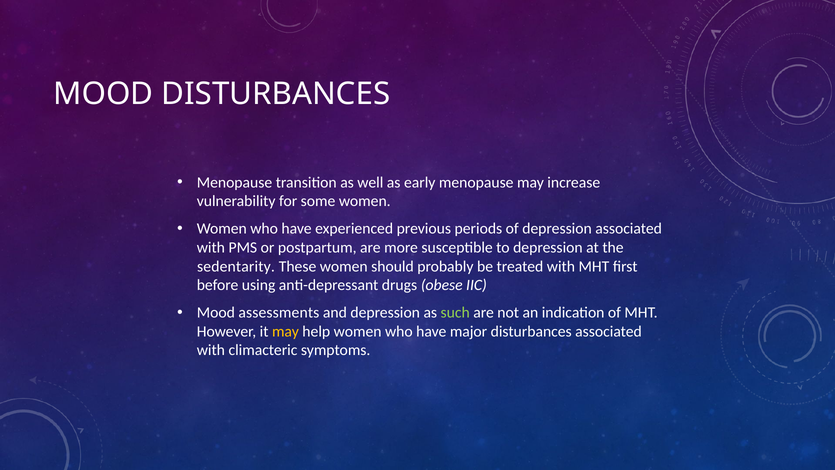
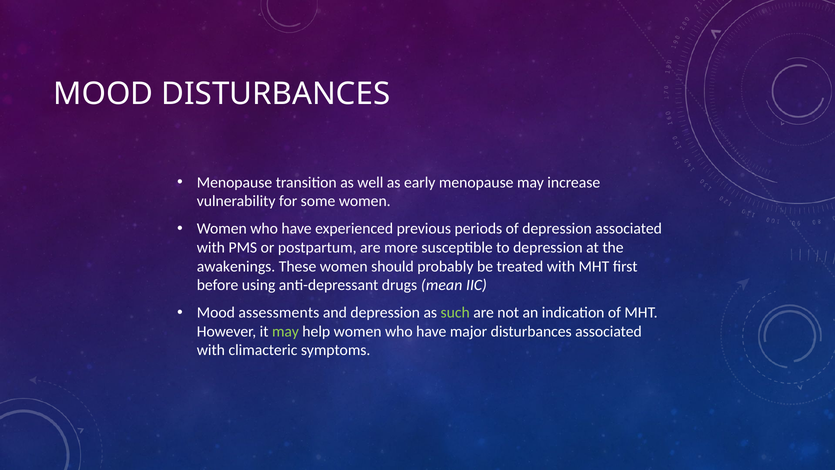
sedentarity: sedentarity -> awakenings
obese: obese -> mean
may at (286, 331) colour: yellow -> light green
